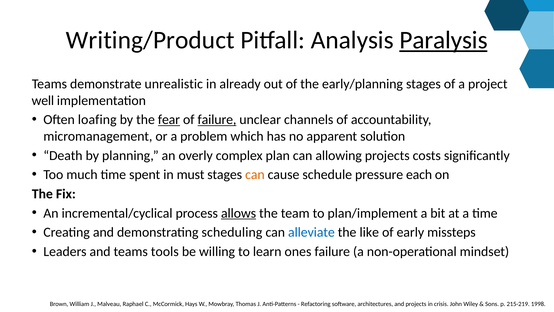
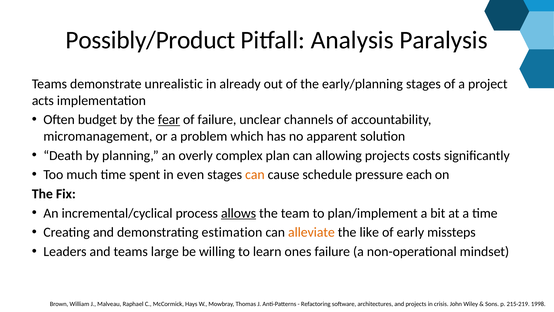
Writing/Product: Writing/Product -> Possibly/Product
Paralysis underline: present -> none
well: well -> acts
loafing: loafing -> budget
failure at (217, 120) underline: present -> none
must: must -> even
scheduling: scheduling -> estimation
alleviate colour: blue -> orange
tools: tools -> large
